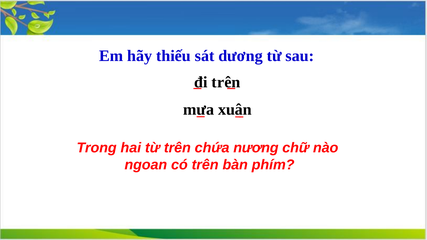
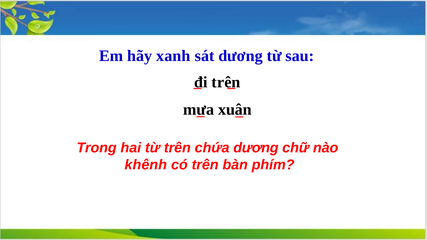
thiếu: thiếu -> xanh
chứa nương: nương -> dương
ngoan: ngoan -> khênh
